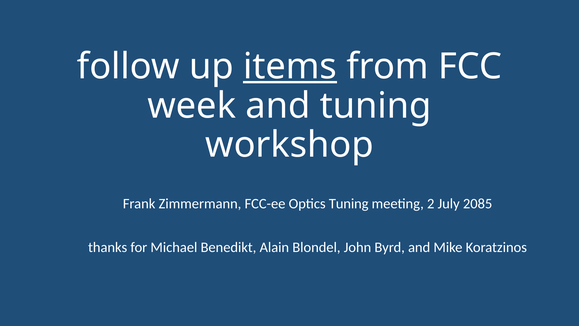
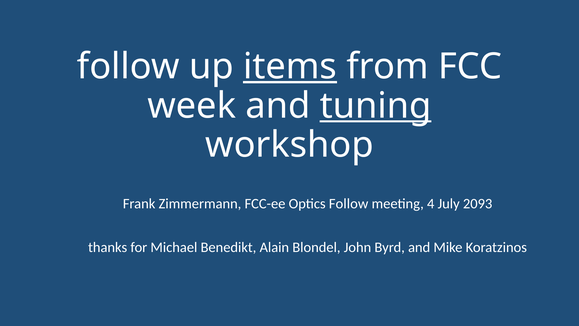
tuning at (376, 106) underline: none -> present
Optics Tuning: Tuning -> Follow
2: 2 -> 4
2085: 2085 -> 2093
